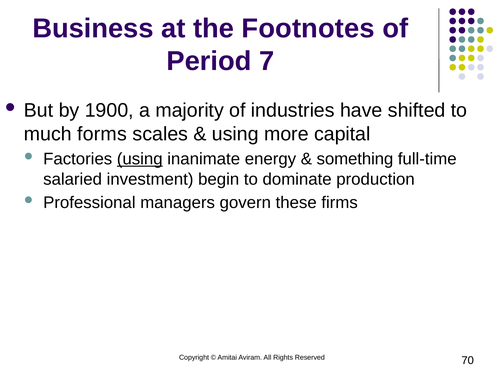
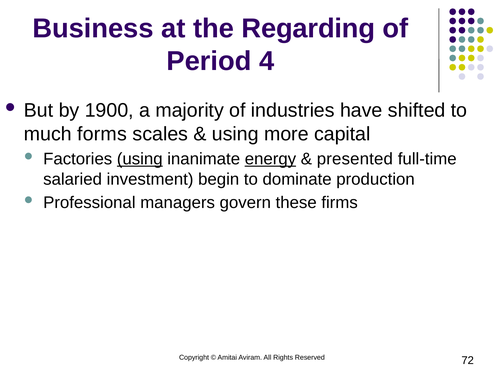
Footnotes: Footnotes -> Regarding
7: 7 -> 4
energy underline: none -> present
something: something -> presented
70: 70 -> 72
